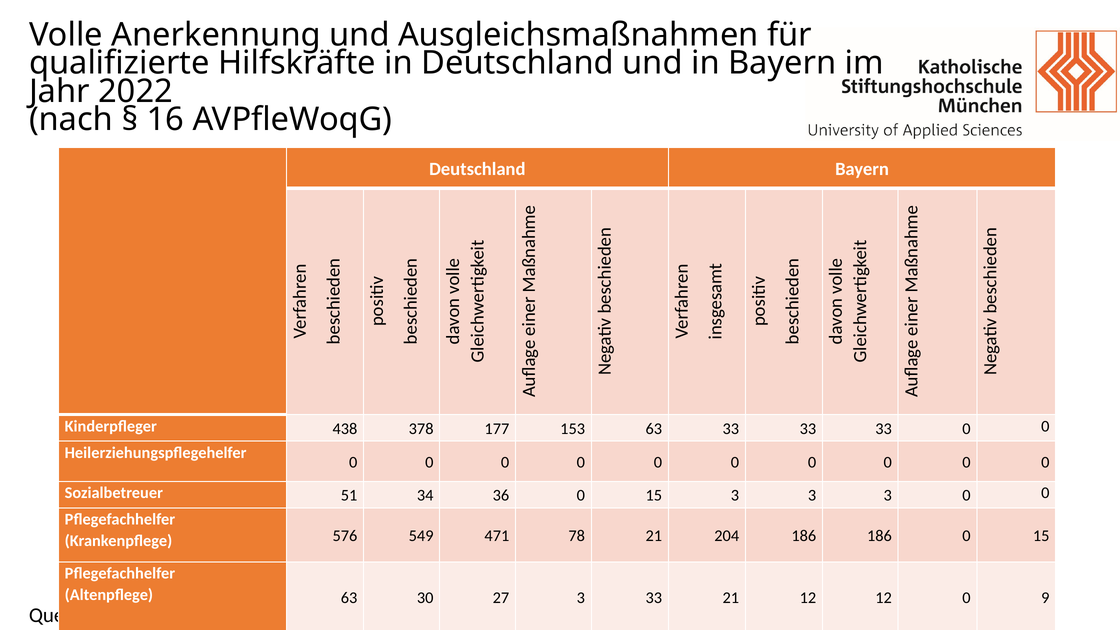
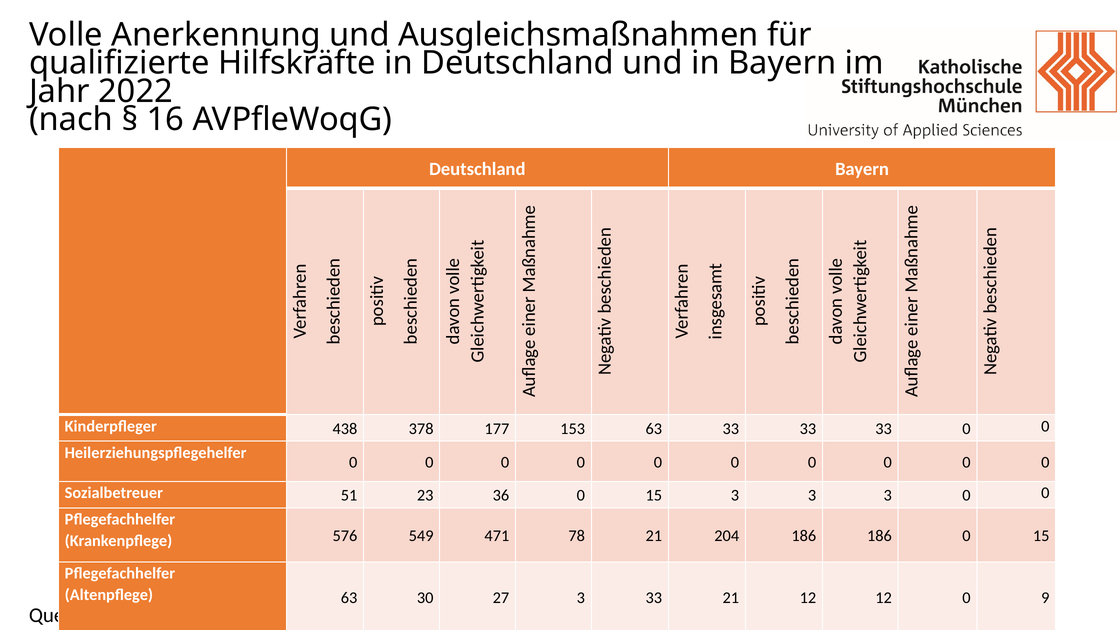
34: 34 -> 23
